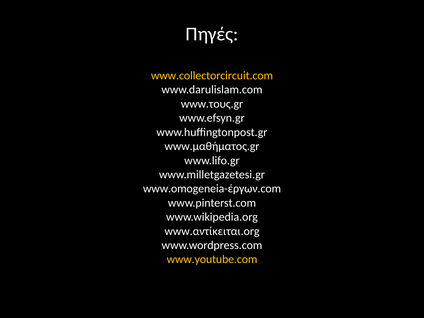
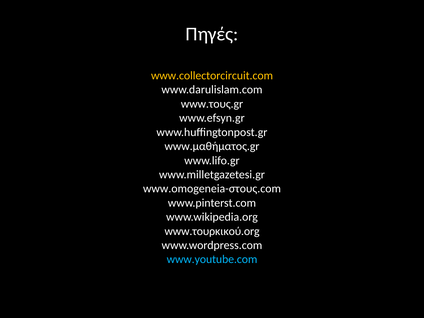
www.omogeneia-έργων.com: www.omogeneia-έργων.com -> www.omogeneia-στους.com
www.αντίκειται.org: www.αντίκειται.org -> www.τουρκικού.org
www.youtube.com colour: yellow -> light blue
